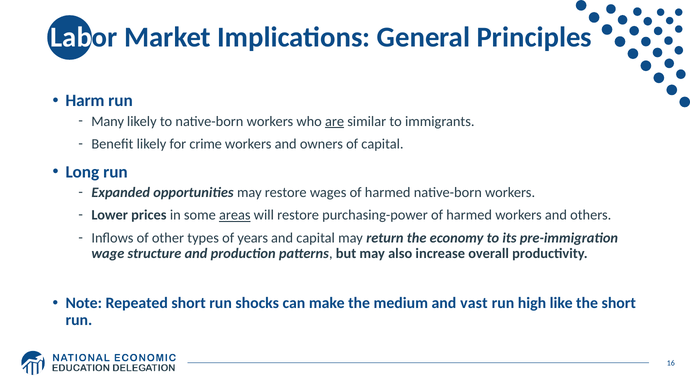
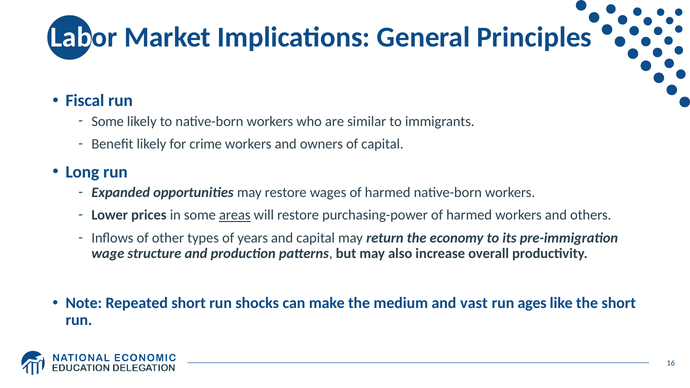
Harm: Harm -> Fiscal
Many at (108, 121): Many -> Some
are underline: present -> none
high: high -> ages
